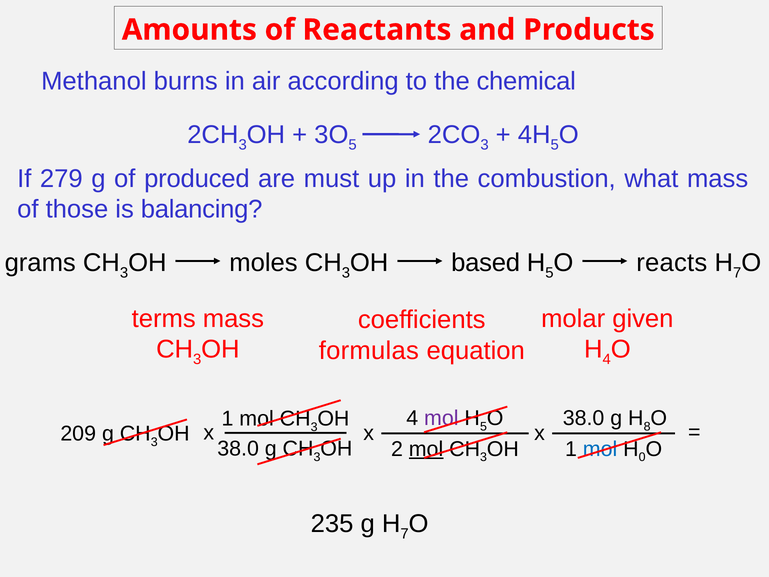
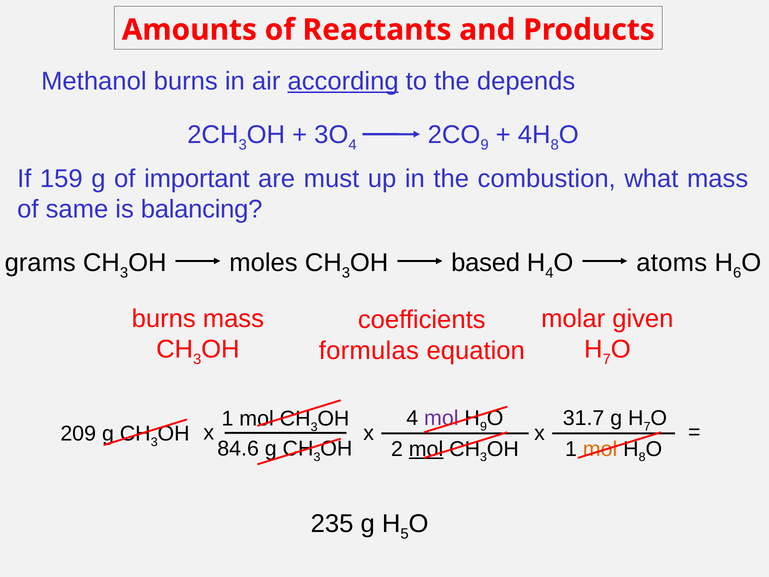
according underline: none -> present
chemical: chemical -> depends
5 at (353, 145): 5 -> 4
3 at (485, 145): 3 -> 9
5 at (555, 145): 5 -> 8
279: 279 -> 159
produced: produced -> important
those: those -> same
5 at (549, 273): 5 -> 4
reacts: reacts -> atoms
7 at (737, 273): 7 -> 6
terms at (164, 318): terms -> burns
4 at (607, 359): 4 -> 7
5 at (483, 426): 5 -> 9
38.0 at (584, 418): 38.0 -> 31.7
8 at (647, 426): 8 -> 7
38.0 at (238, 449): 38.0 -> 84.6
mol at (600, 449) colour: blue -> orange
0 at (642, 457): 0 -> 8
7 at (405, 534): 7 -> 5
